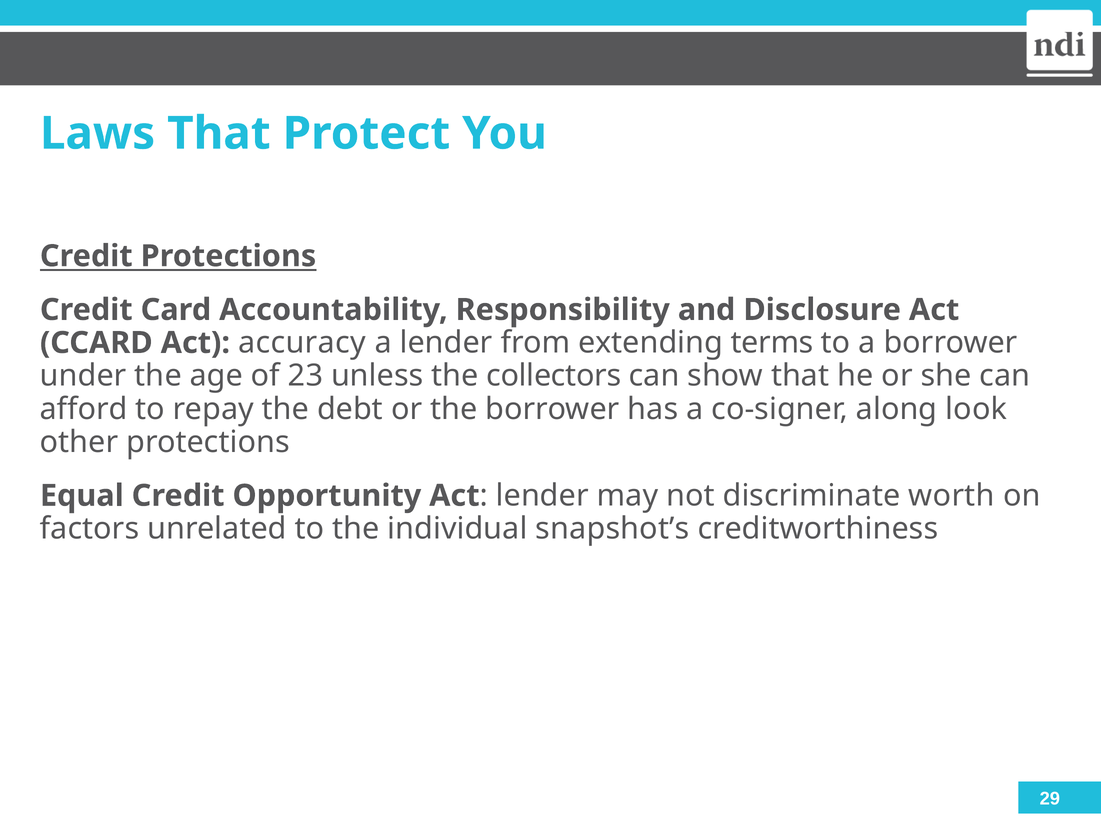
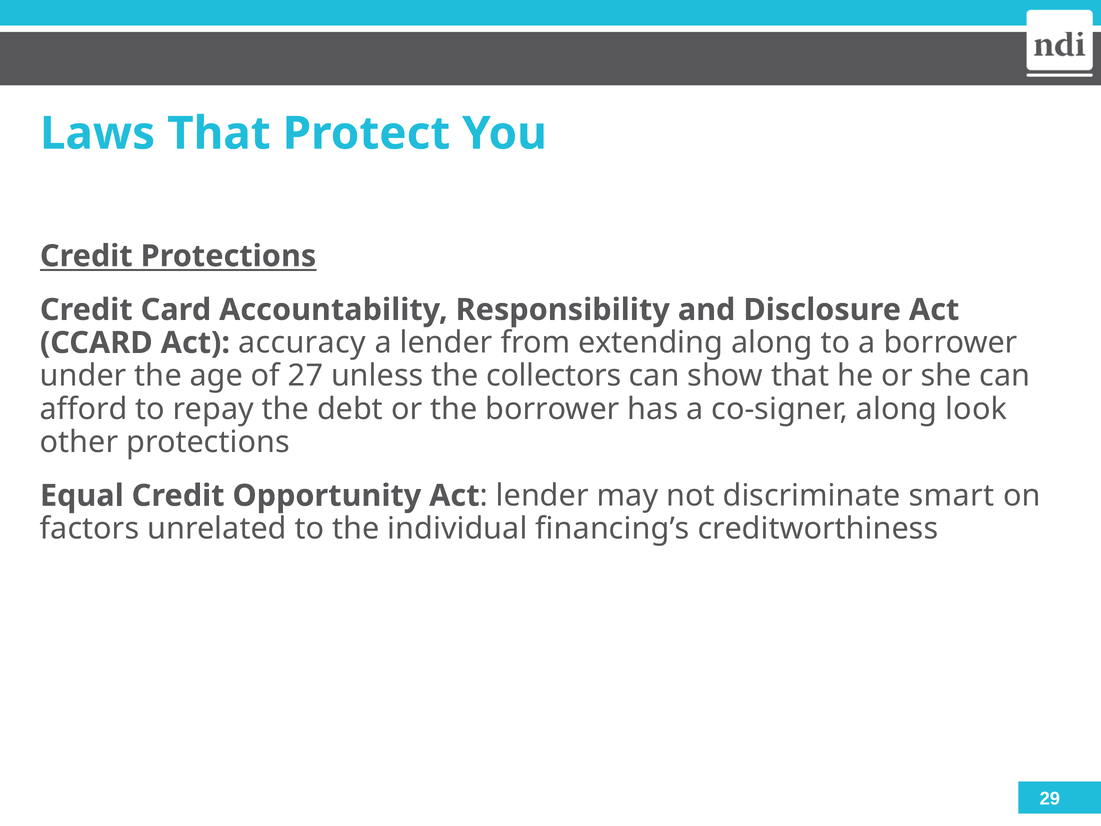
extending terms: terms -> along
23: 23 -> 27
worth: worth -> smart
snapshot’s: snapshot’s -> financing’s
